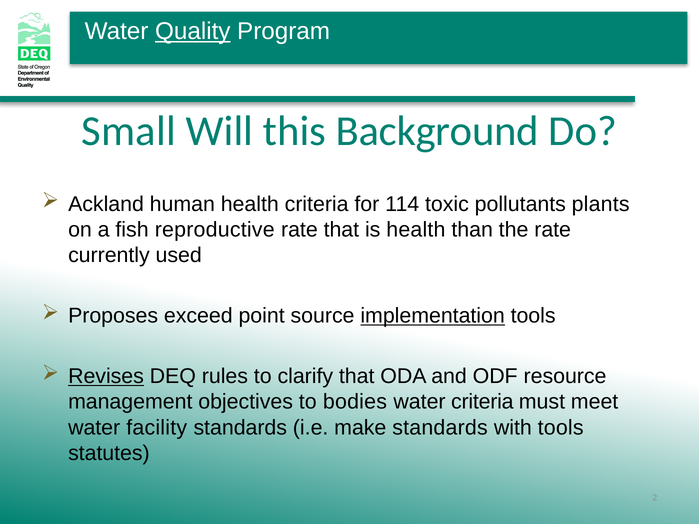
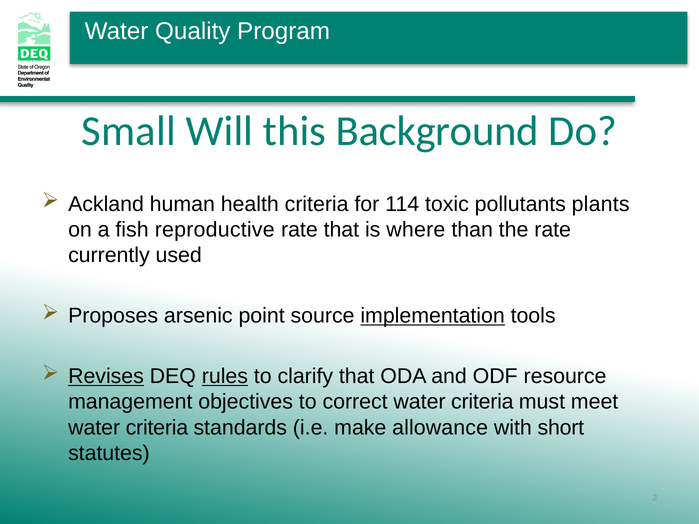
Quality underline: present -> none
is health: health -> where
exceed: exceed -> arsenic
rules underline: none -> present
bodies: bodies -> correct
facility at (157, 428): facility -> criteria
make standards: standards -> allowance
with tools: tools -> short
